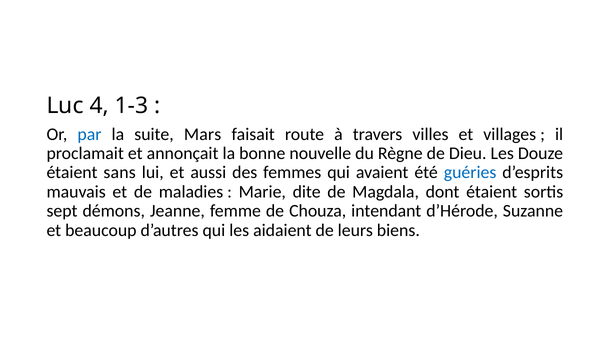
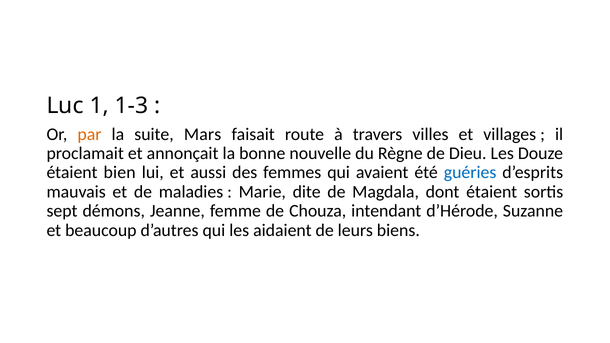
4: 4 -> 1
par colour: blue -> orange
sans: sans -> bien
